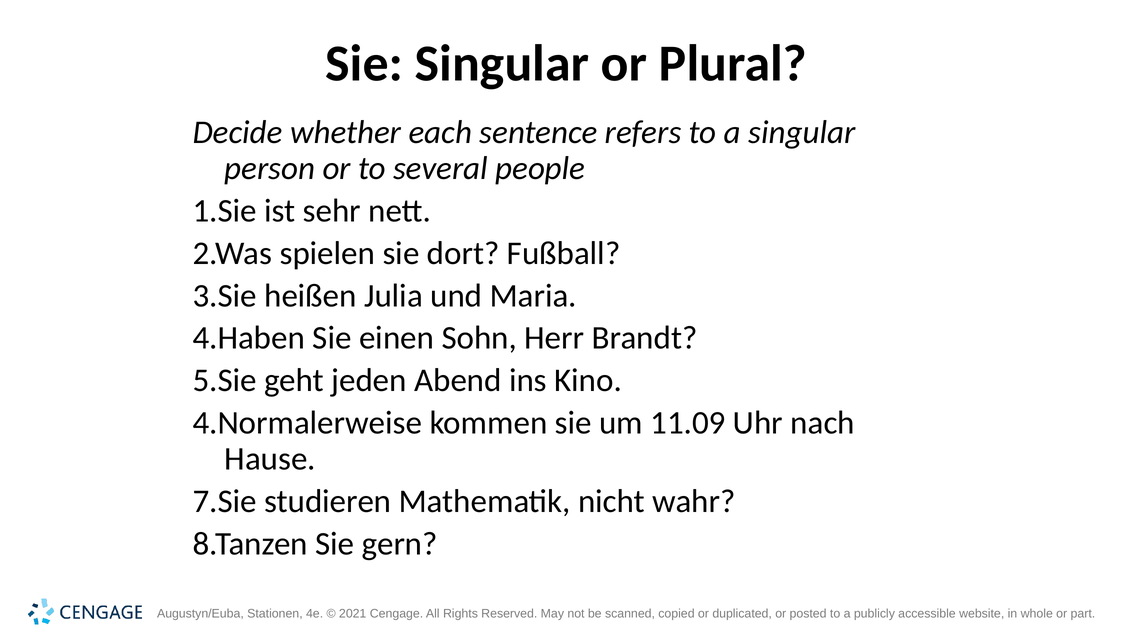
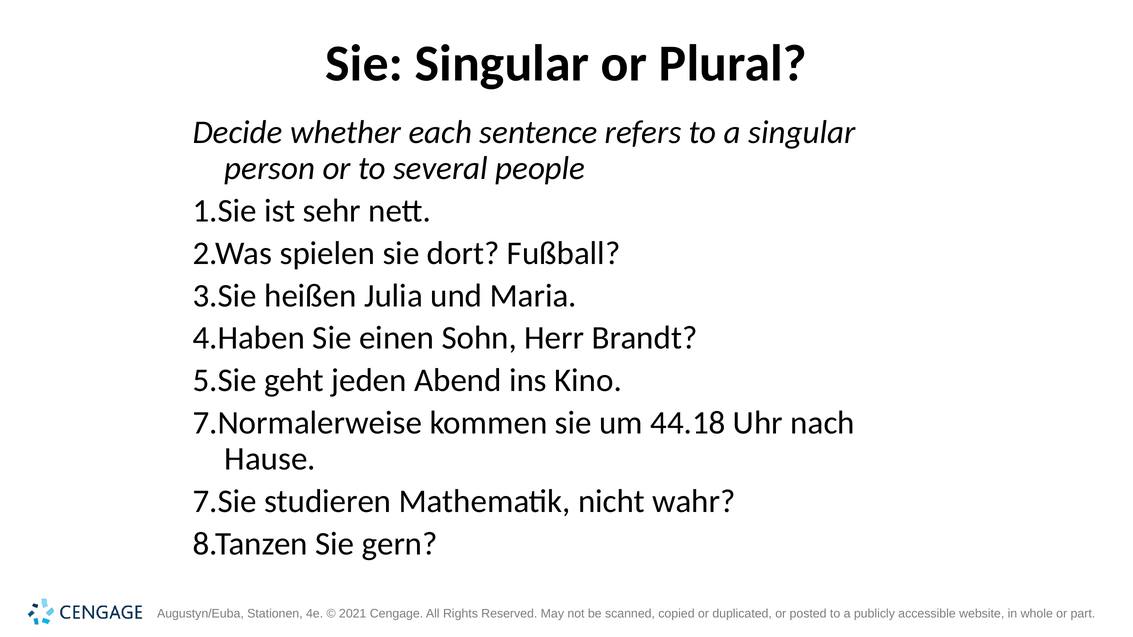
4.Normalerweise: 4.Normalerweise -> 7.Normalerweise
11.09: 11.09 -> 44.18
